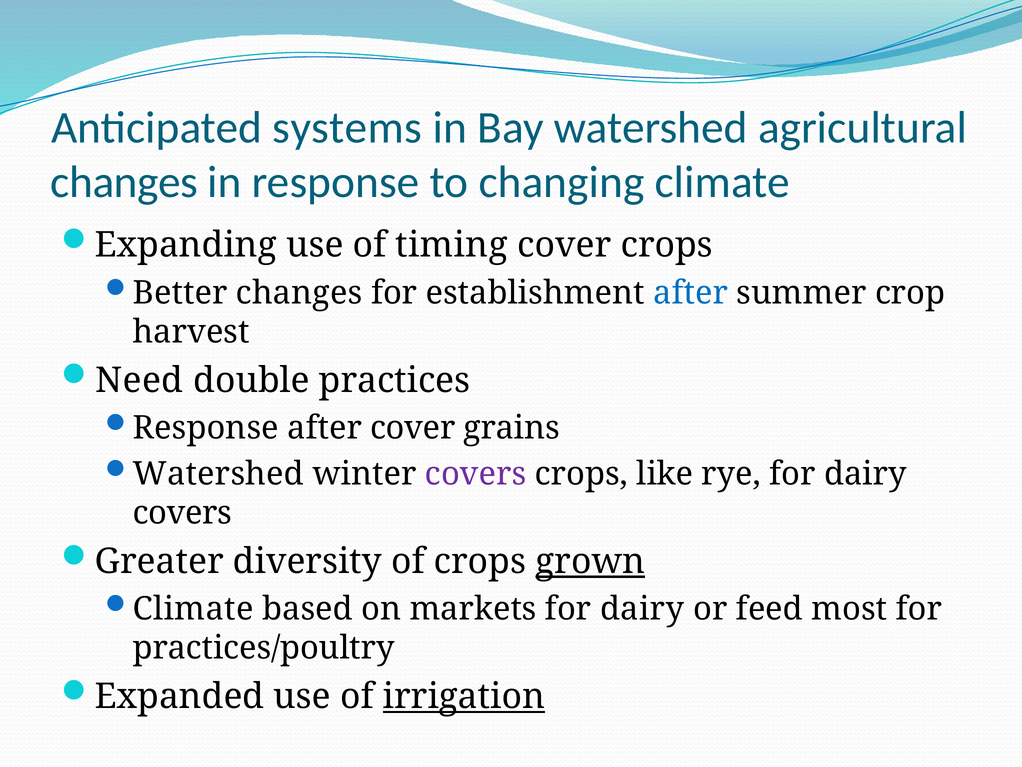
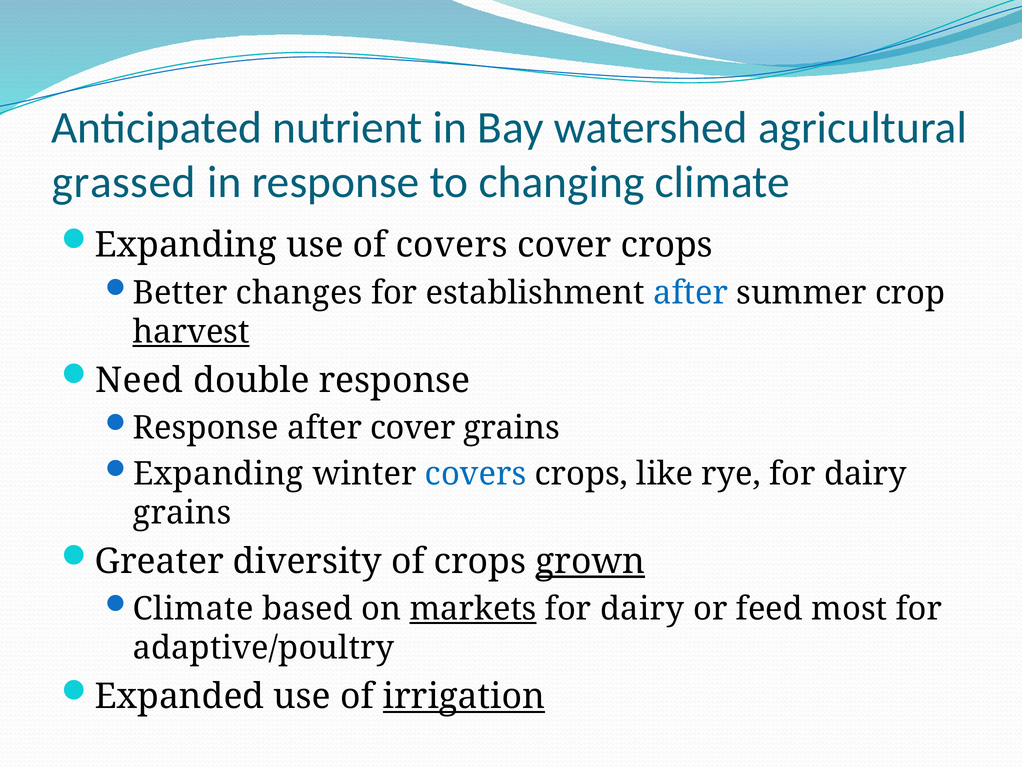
systems: systems -> nutrient
changes at (124, 182): changes -> grassed
of timing: timing -> covers
harvest underline: none -> present
double practices: practices -> response
Watershed at (218, 474): Watershed -> Expanding
covers at (476, 474) colour: purple -> blue
covers at (182, 513): covers -> grains
markets underline: none -> present
practices/poultry: practices/poultry -> adaptive/poultry
